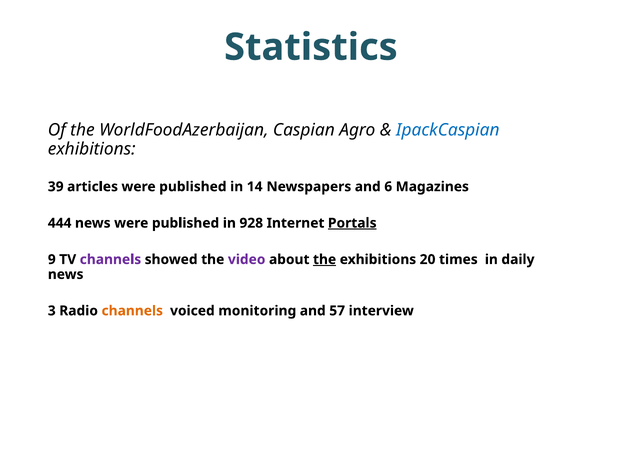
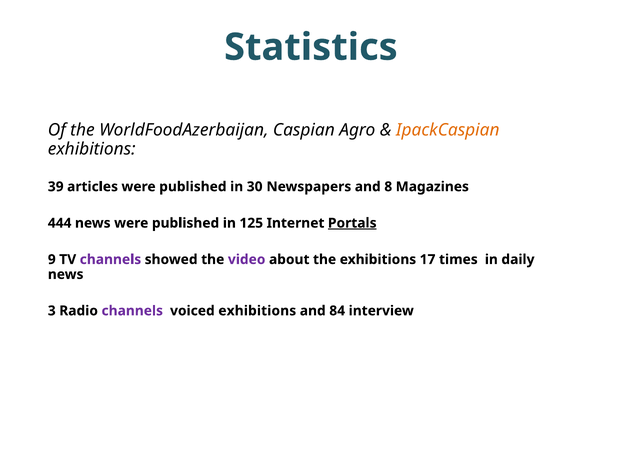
IpackCaspian colour: blue -> orange
14: 14 -> 30
6: 6 -> 8
928: 928 -> 125
the at (325, 260) underline: present -> none
20: 20 -> 17
channels at (132, 311) colour: orange -> purple
voiced monitoring: monitoring -> exhibitions
57: 57 -> 84
